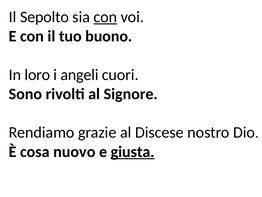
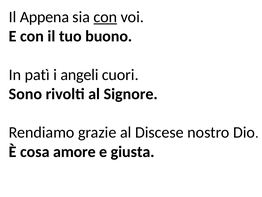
Sepolto: Sepolto -> Appena
loro: loro -> patì
nuovo: nuovo -> amore
giusta underline: present -> none
